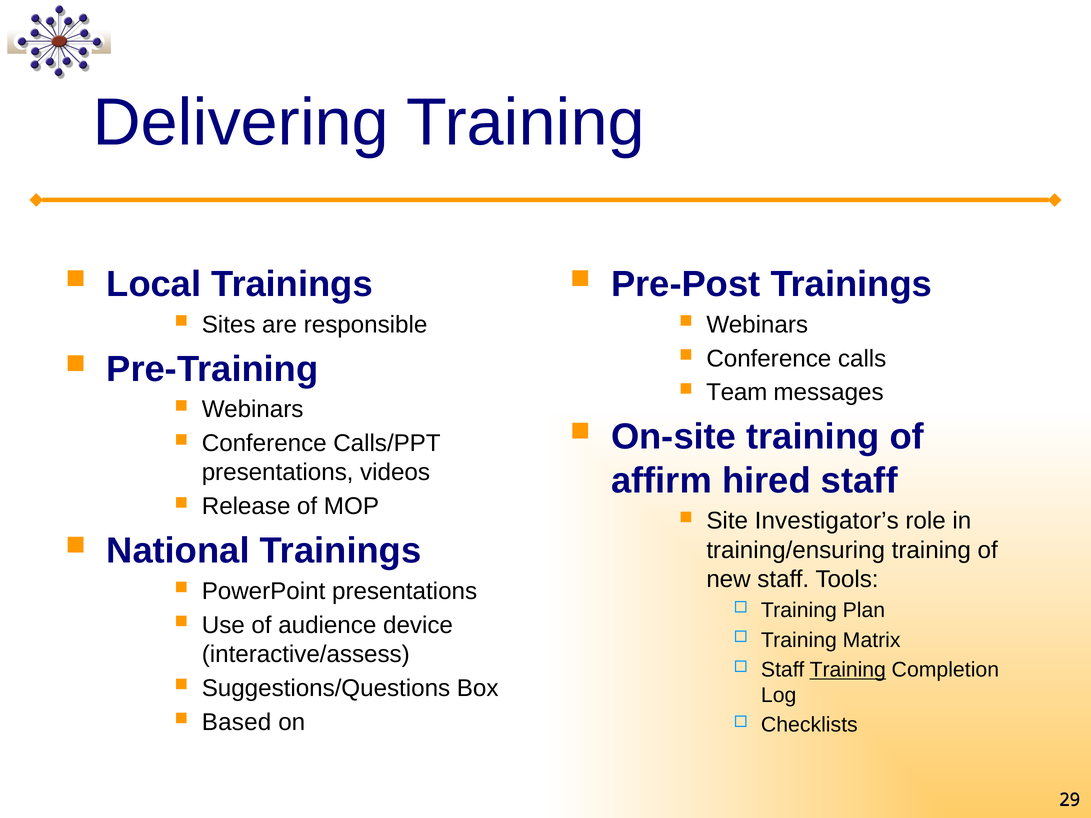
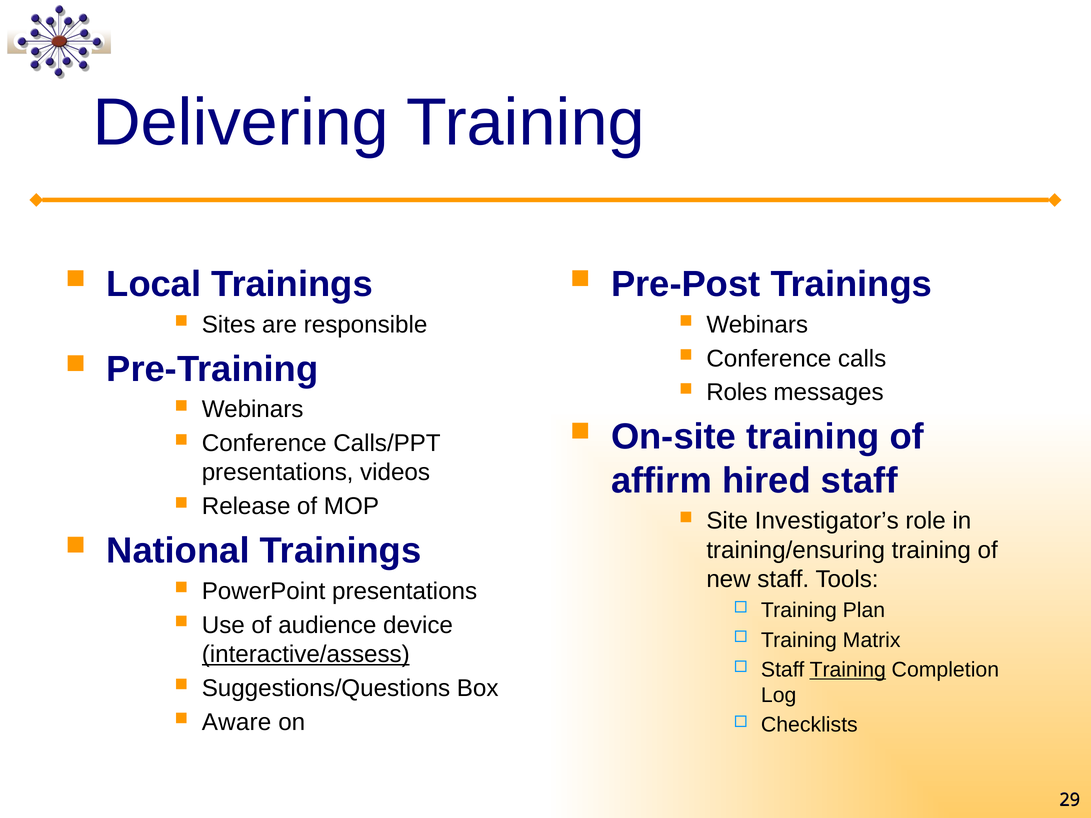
Team: Team -> Roles
interactive/assess underline: none -> present
Based: Based -> Aware
